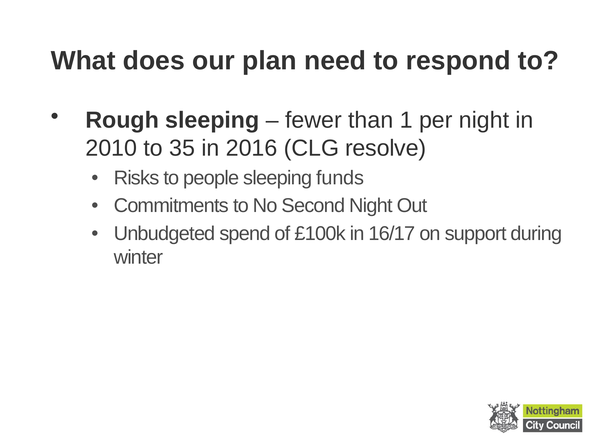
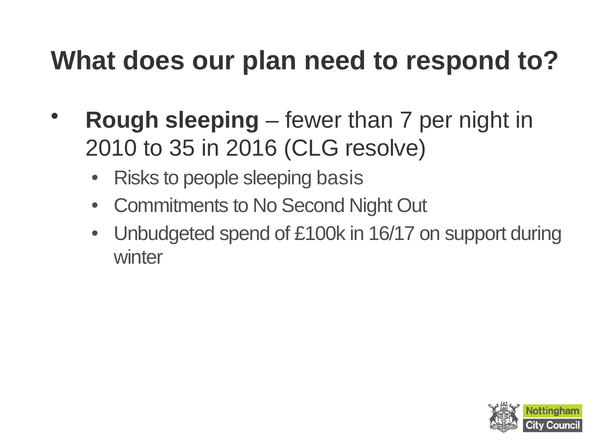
1: 1 -> 7
funds: funds -> basis
